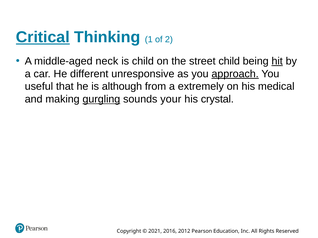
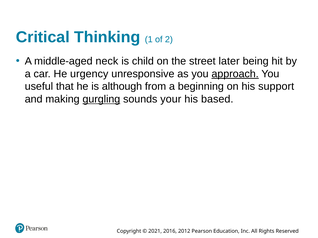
Critical underline: present -> none
street child: child -> later
hit underline: present -> none
different: different -> urgency
extremely: extremely -> beginning
medical: medical -> support
crystal: crystal -> based
